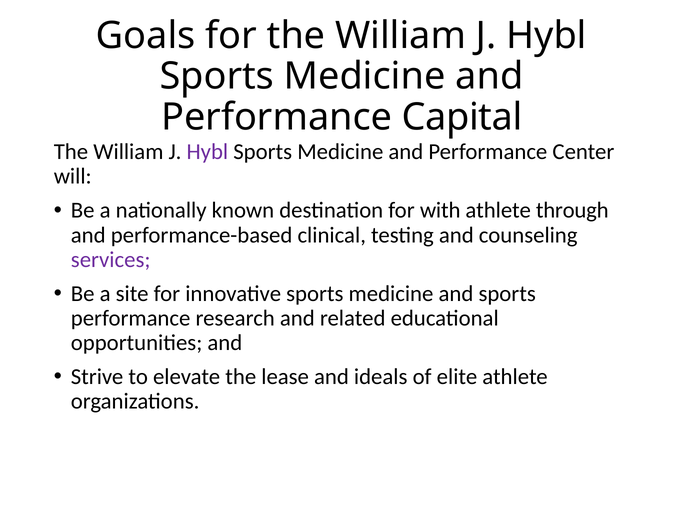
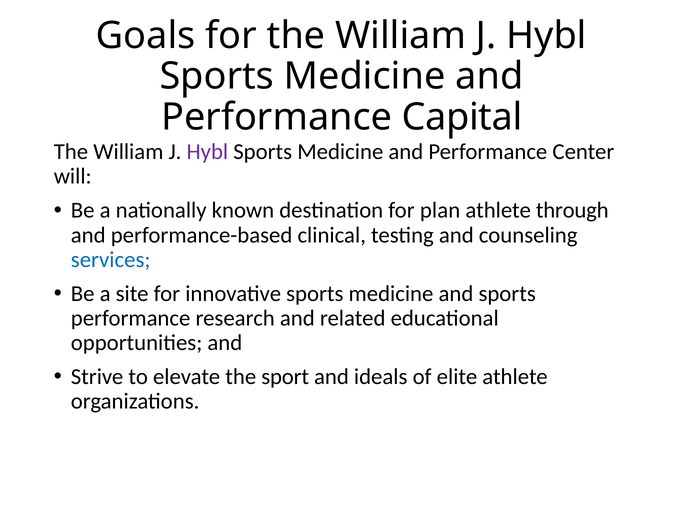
with: with -> plan
services colour: purple -> blue
lease: lease -> sport
